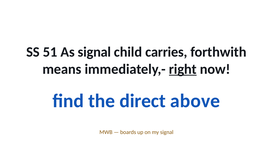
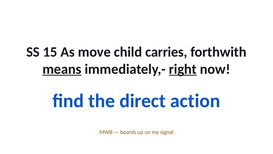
51: 51 -> 15
As signal: signal -> move
means underline: none -> present
above: above -> action
